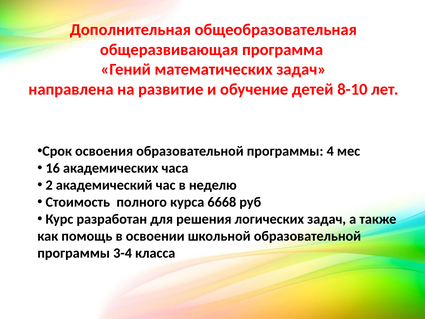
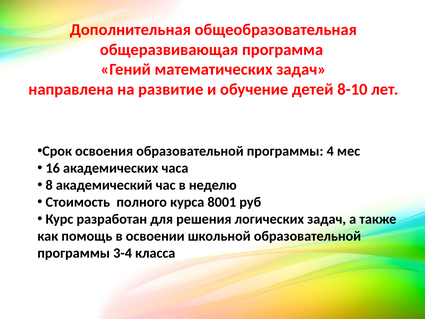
2: 2 -> 8
6668: 6668 -> 8001
